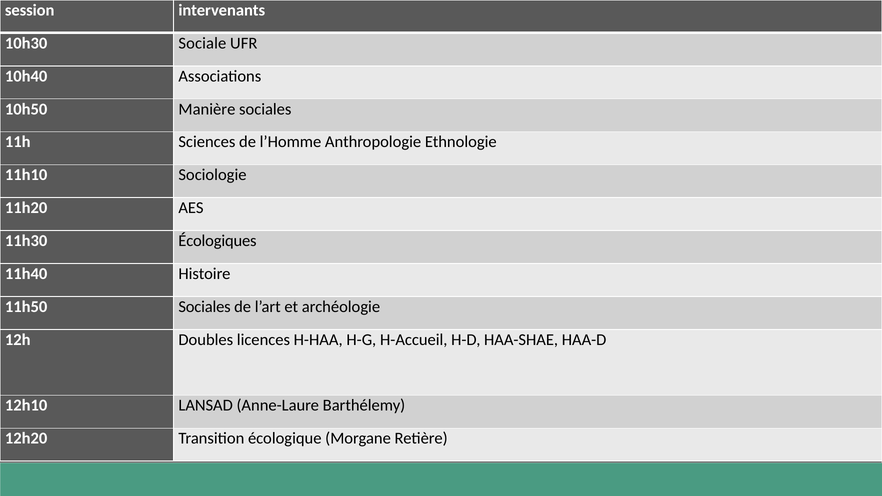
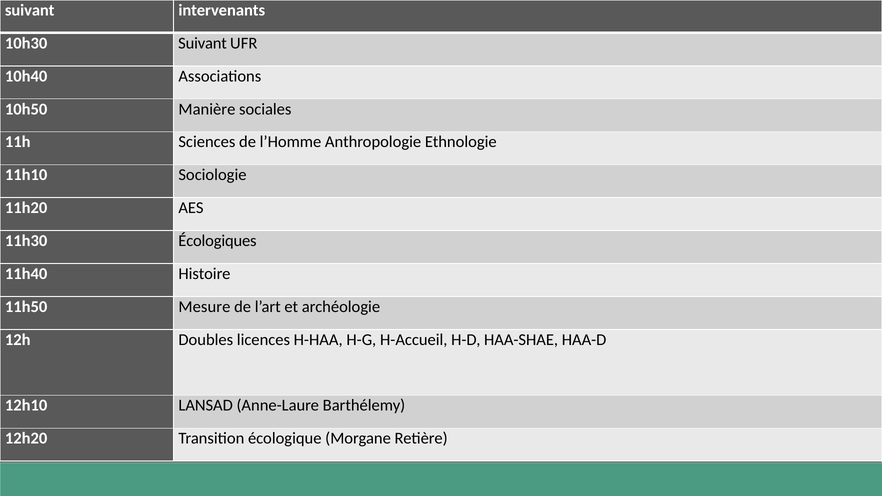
session at (30, 10): session -> suivant
10h30 Sociale: Sociale -> Suivant
11h50 Sociales: Sociales -> Mesure
